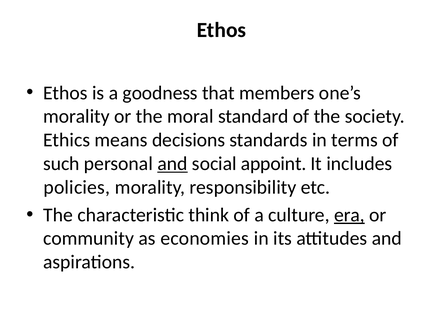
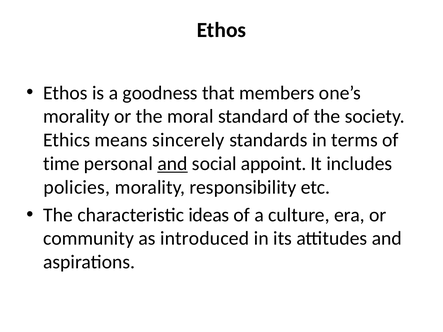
decisions: decisions -> sincerely
such: such -> time
think: think -> ideas
era underline: present -> none
economies: economies -> introduced
